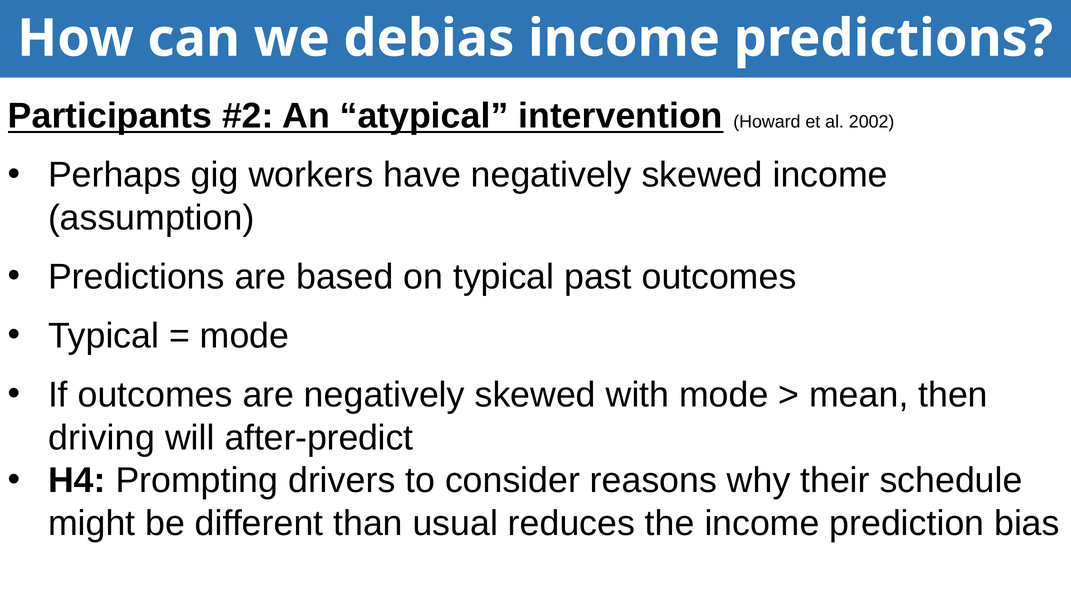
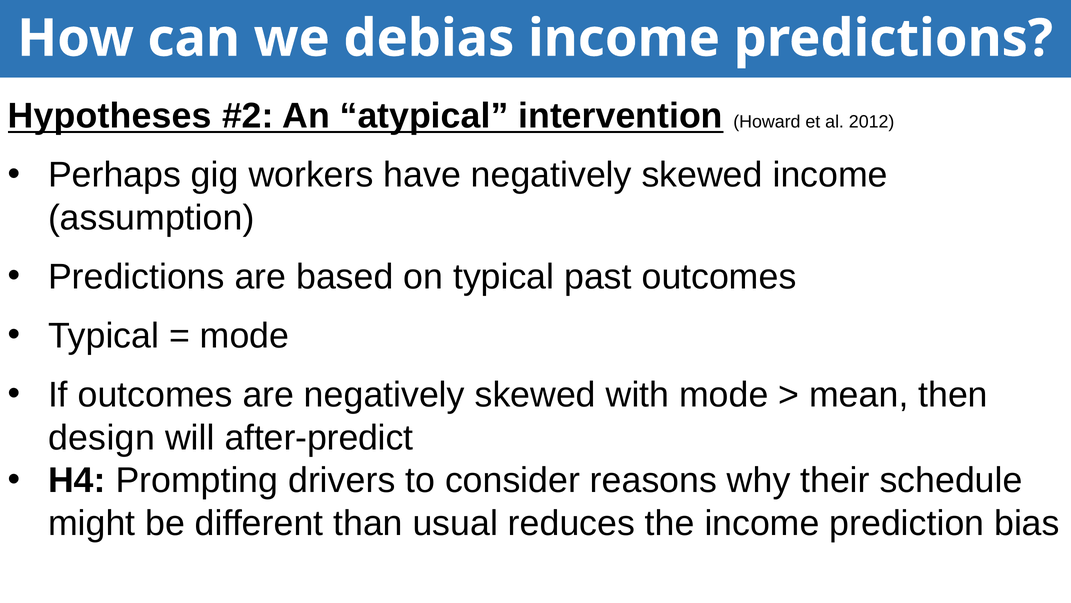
Participants: Participants -> Hypotheses
2002: 2002 -> 2012
driving: driving -> design
